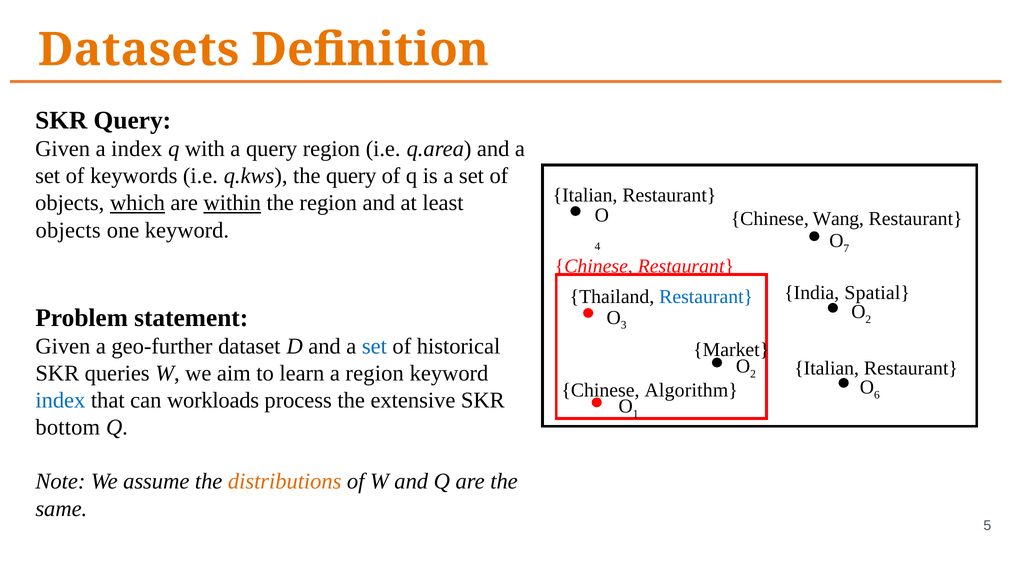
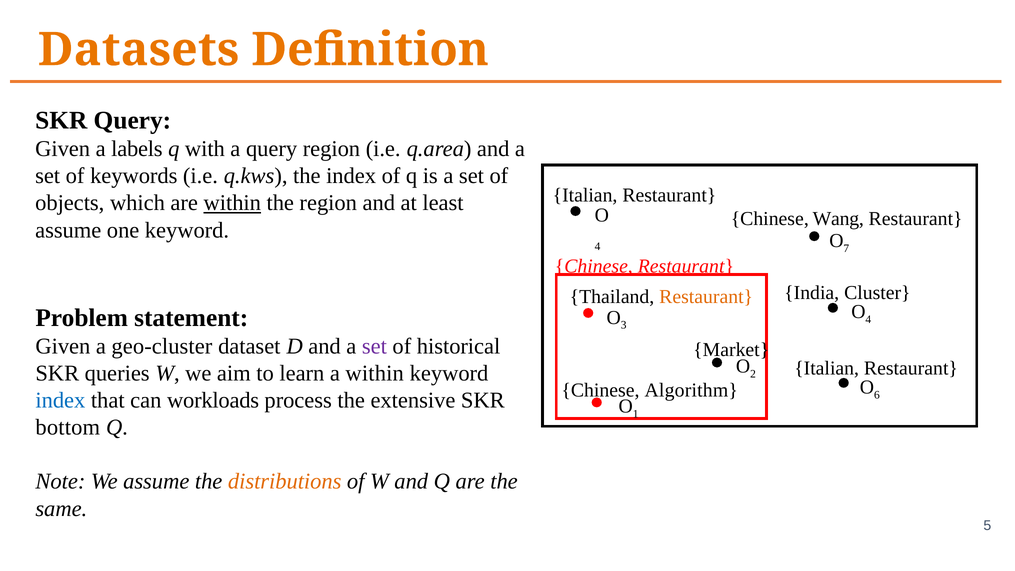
a index: index -> labels
the query: query -> index
which underline: present -> none
objects at (68, 230): objects -> assume
Spatial: Spatial -> Cluster
Restaurant at (706, 297) colour: blue -> orange
2 at (868, 319): 2 -> 4
geo-further: geo-further -> geo-cluster
set at (374, 346) colour: blue -> purple
a region: region -> within
